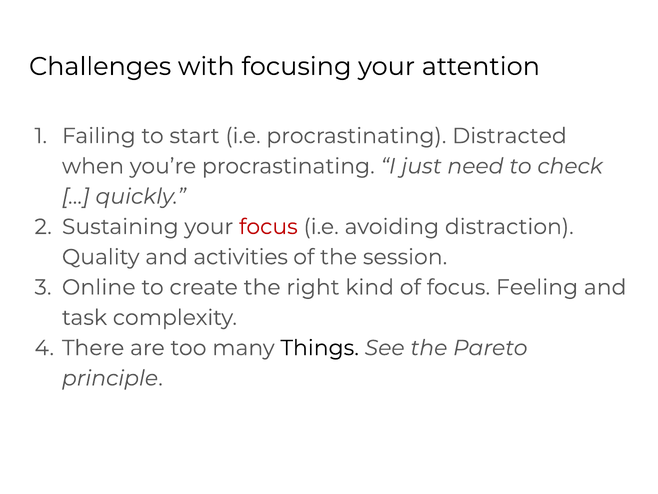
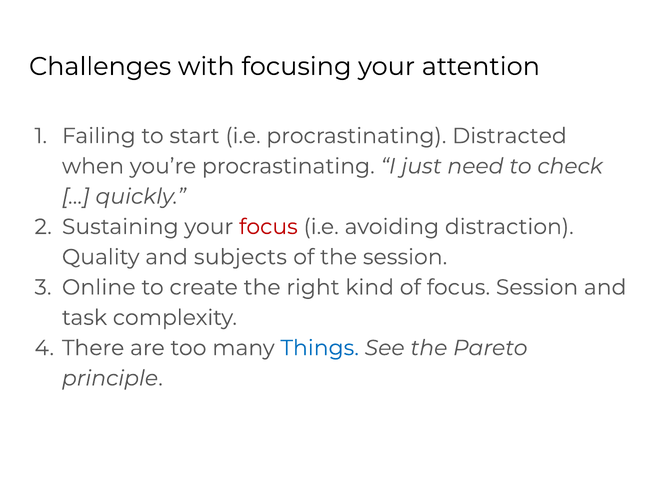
activities: activities -> subjects
focus Feeling: Feeling -> Session
Things colour: black -> blue
